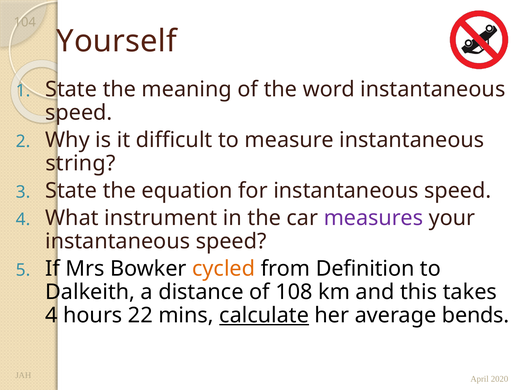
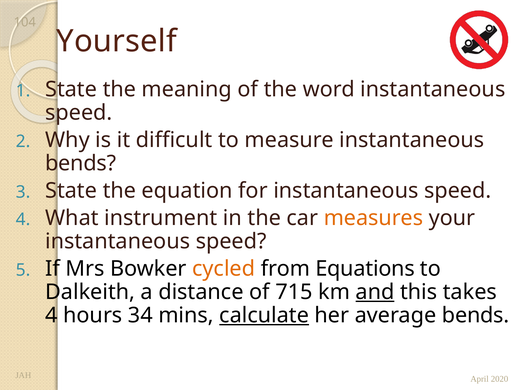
string at (80, 163): string -> bends
measures colour: purple -> orange
Definition: Definition -> Equations
108: 108 -> 715
and underline: none -> present
22: 22 -> 34
